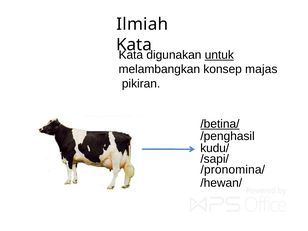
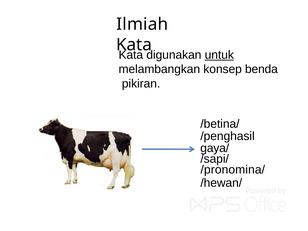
majas: majas -> benda
/betina/ underline: present -> none
kudu/: kudu/ -> gaya/
